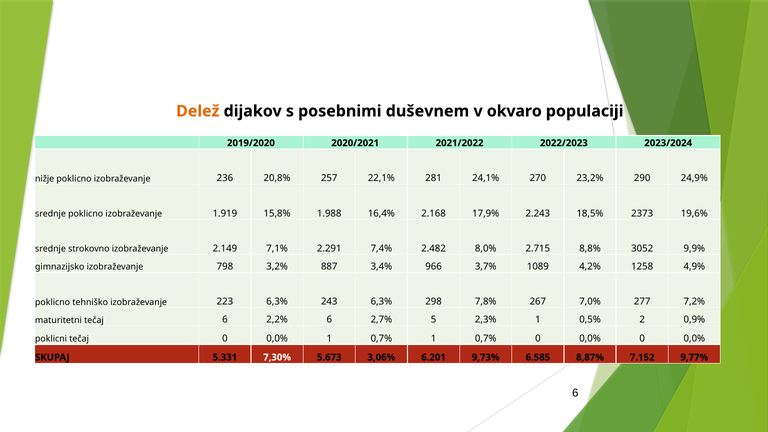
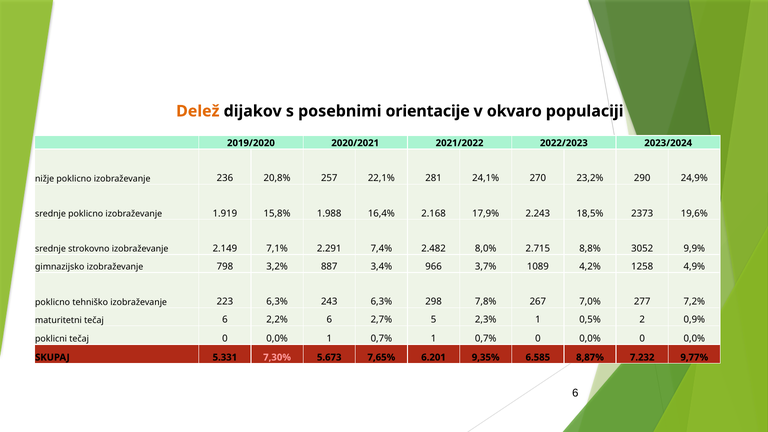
duševnem: duševnem -> orientacije
7,30% colour: white -> pink
3,06%: 3,06% -> 7,65%
9,73%: 9,73% -> 9,35%
7.152: 7.152 -> 7.232
